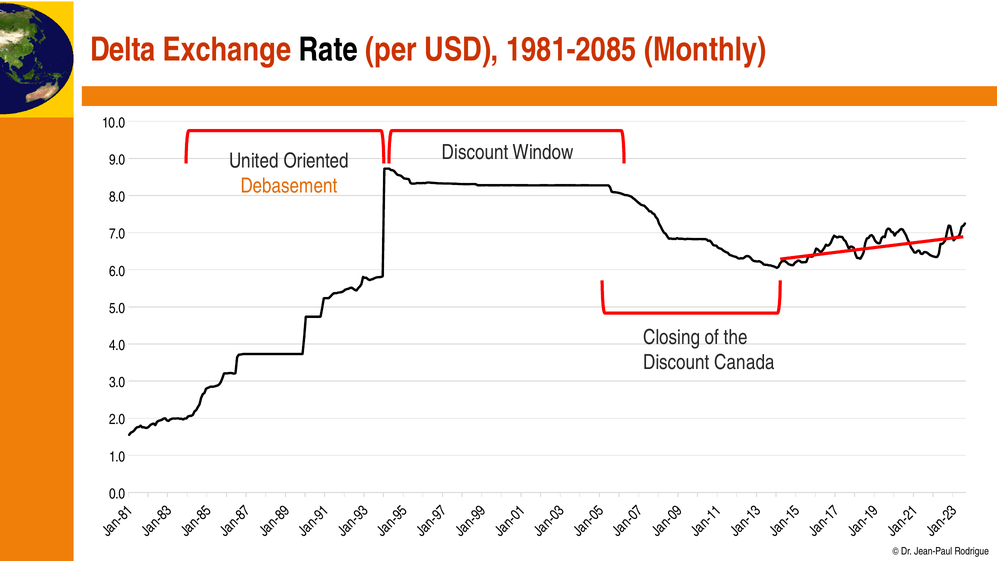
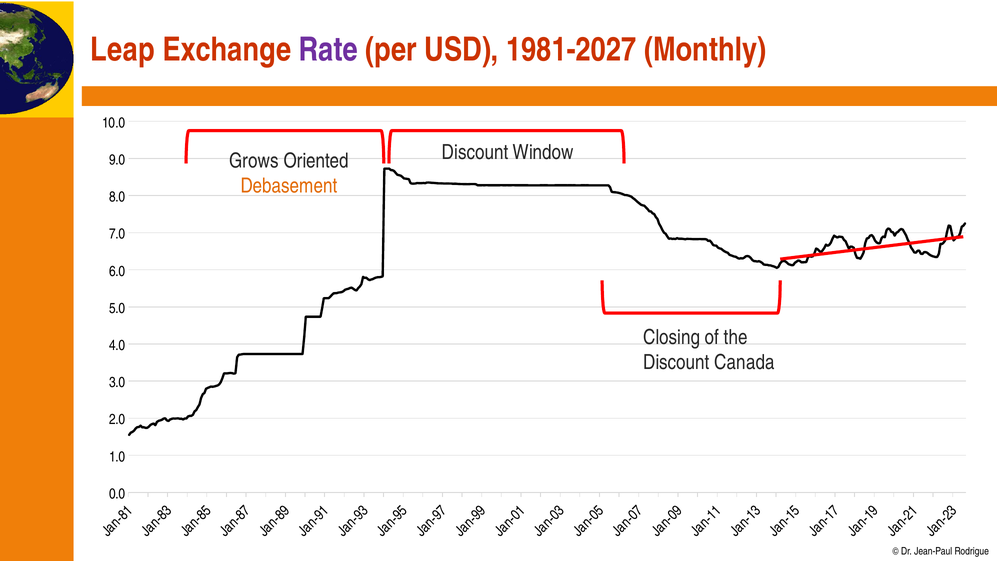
Delta: Delta -> Leap
Rate colour: black -> purple
1981-2085: 1981-2085 -> 1981-2027
United: United -> Grows
